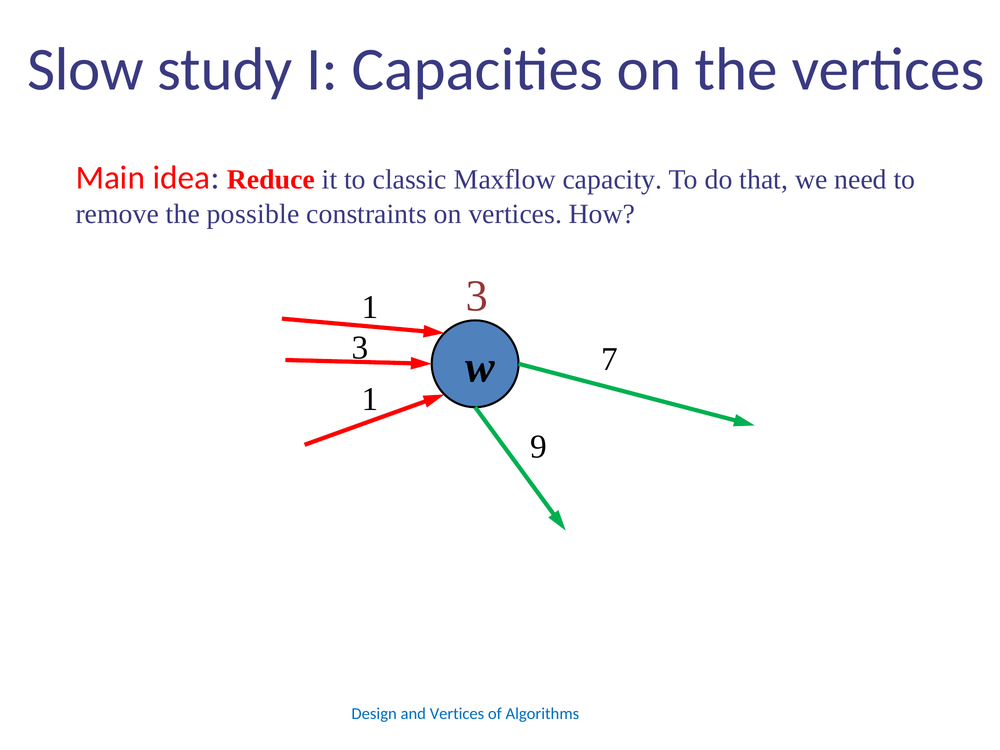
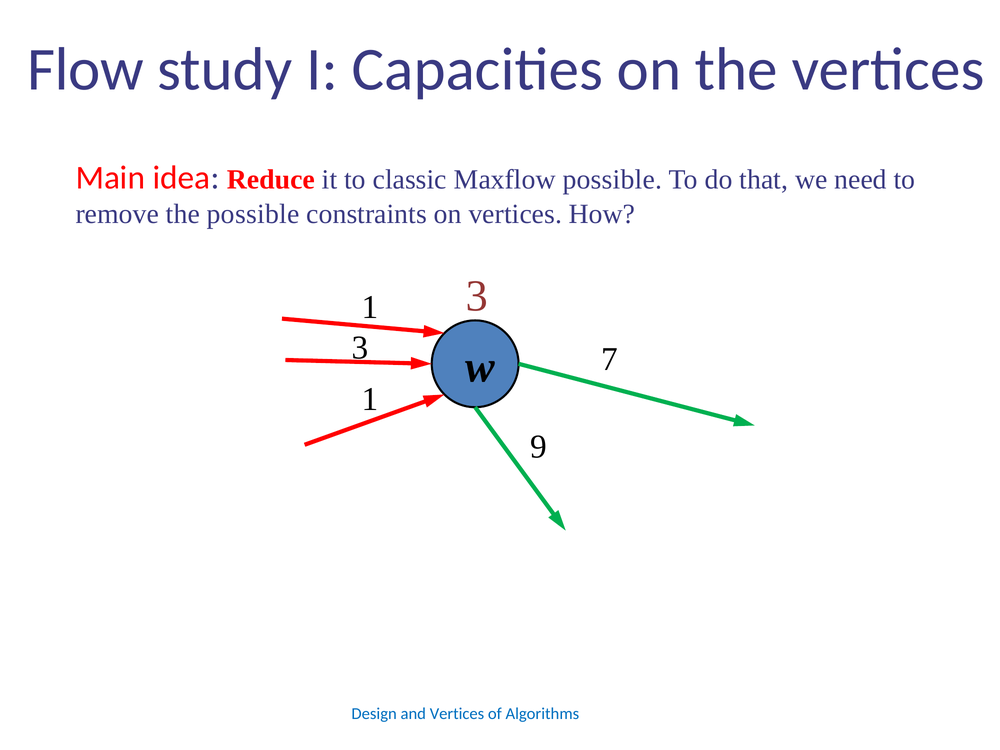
Slow: Slow -> Flow
Maxflow capacity: capacity -> possible
